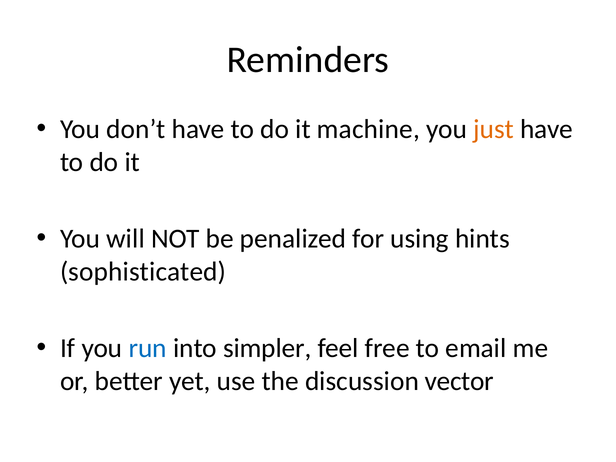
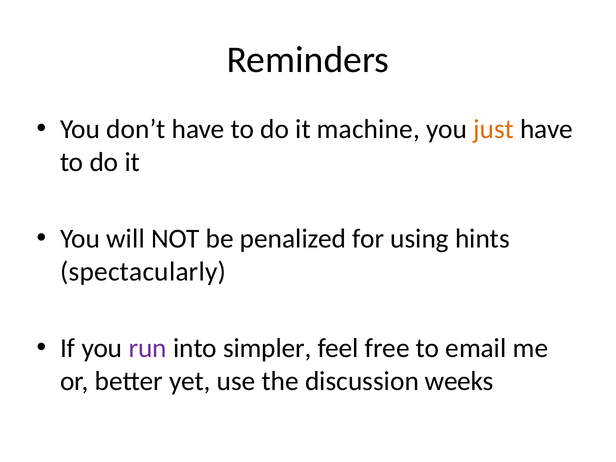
sophisticated: sophisticated -> spectacularly
run colour: blue -> purple
vector: vector -> weeks
